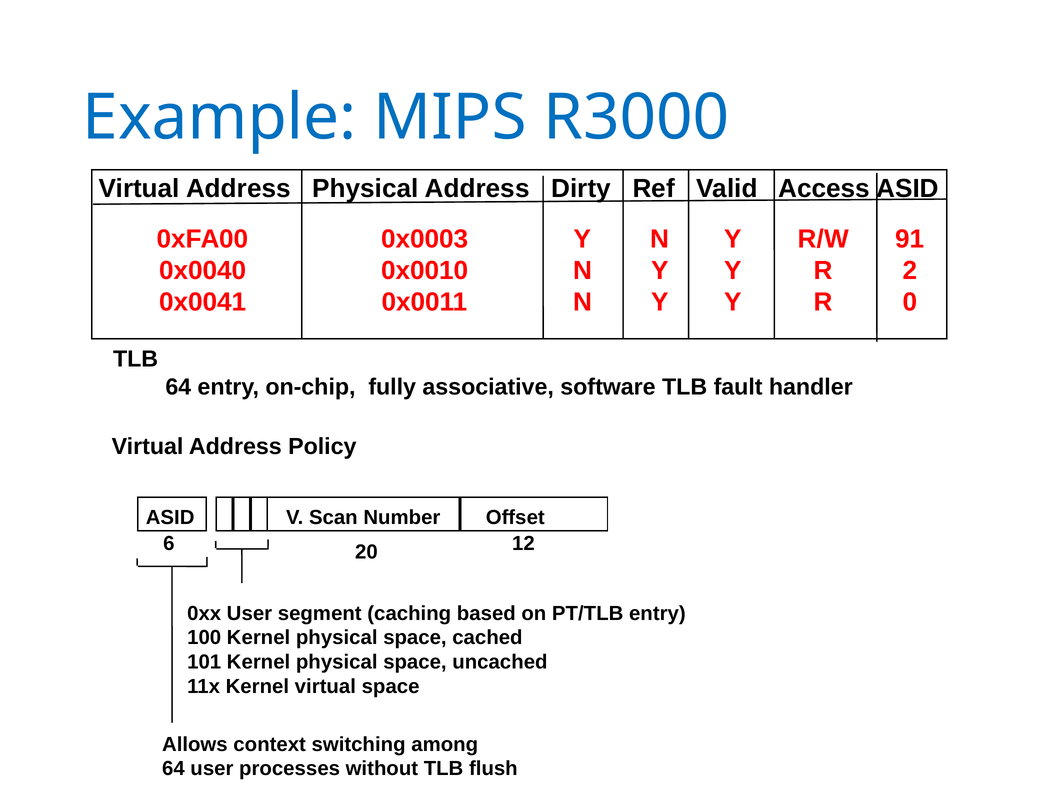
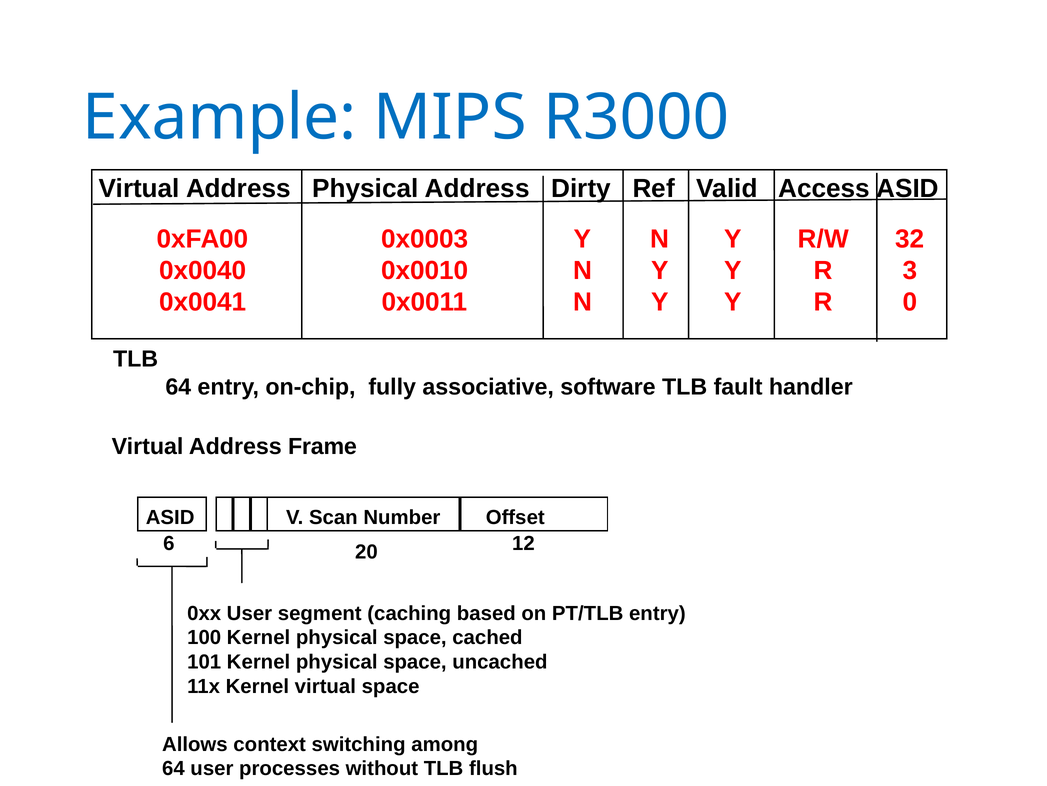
91: 91 -> 32
2: 2 -> 3
Policy: Policy -> Frame
